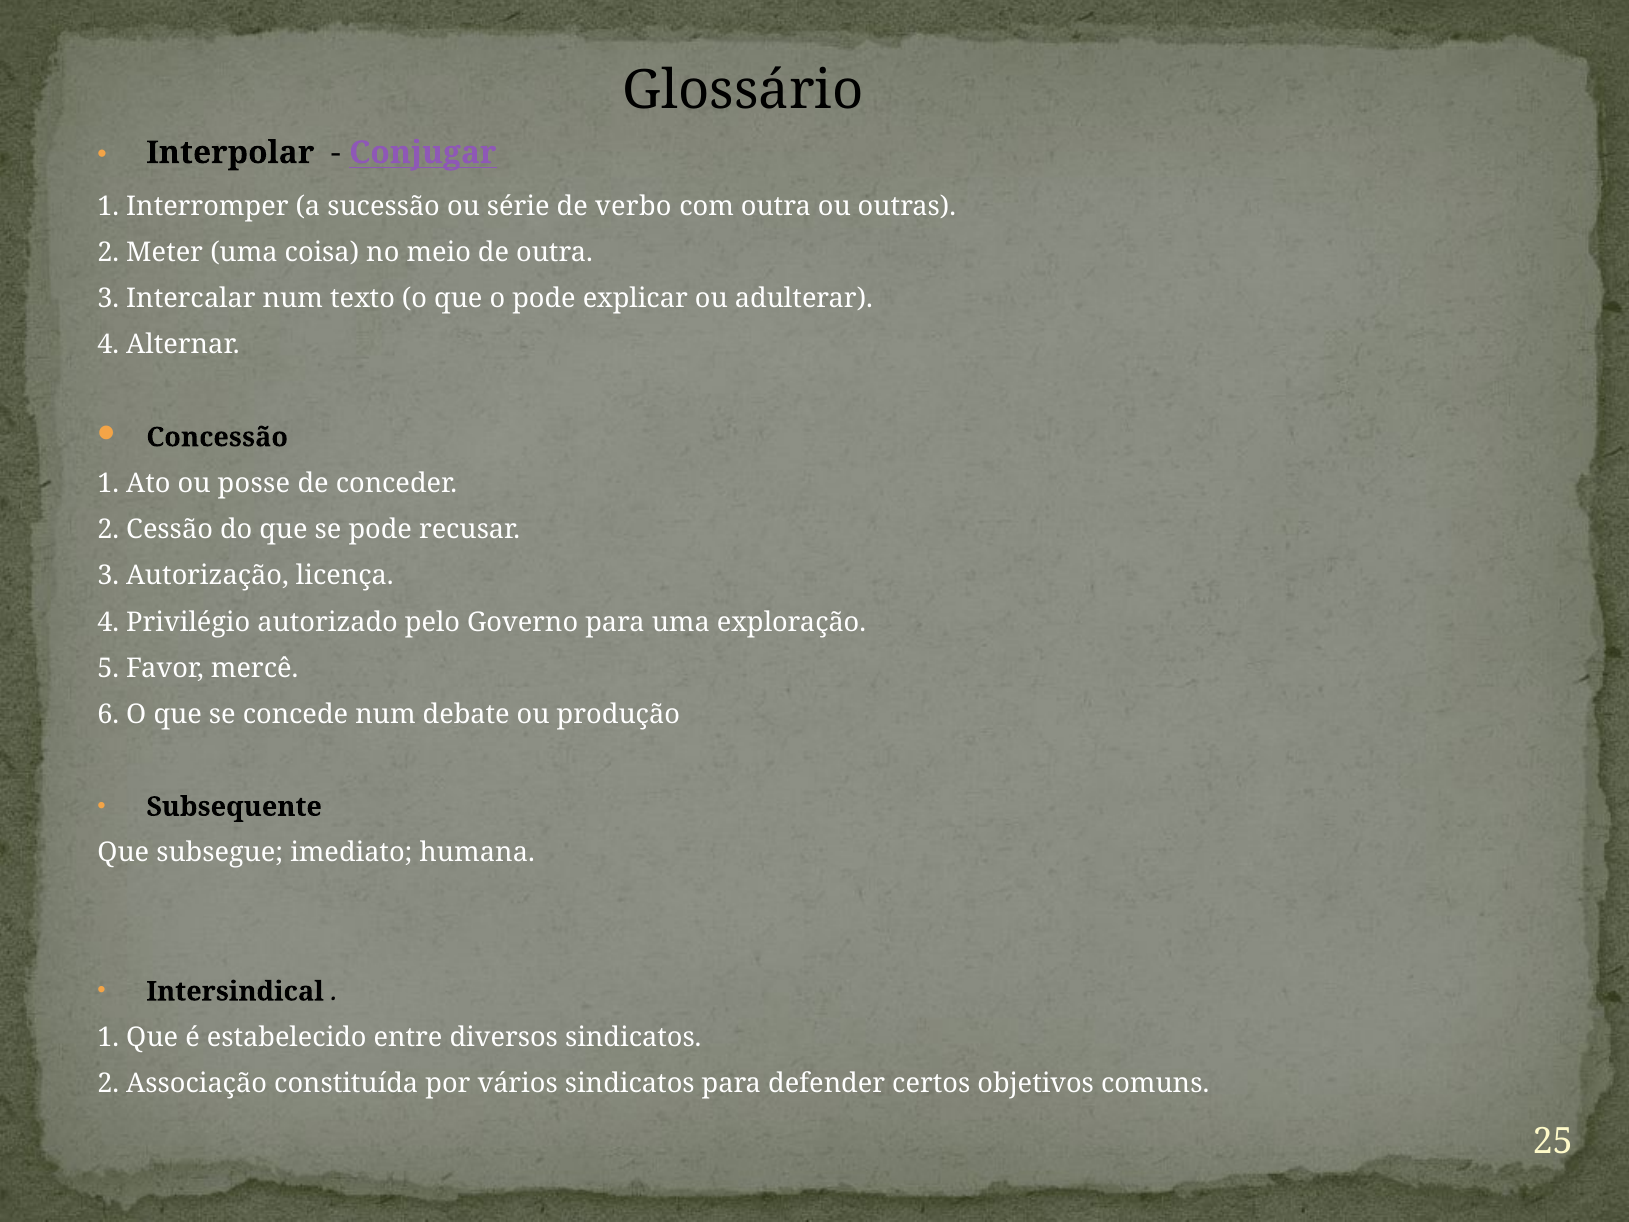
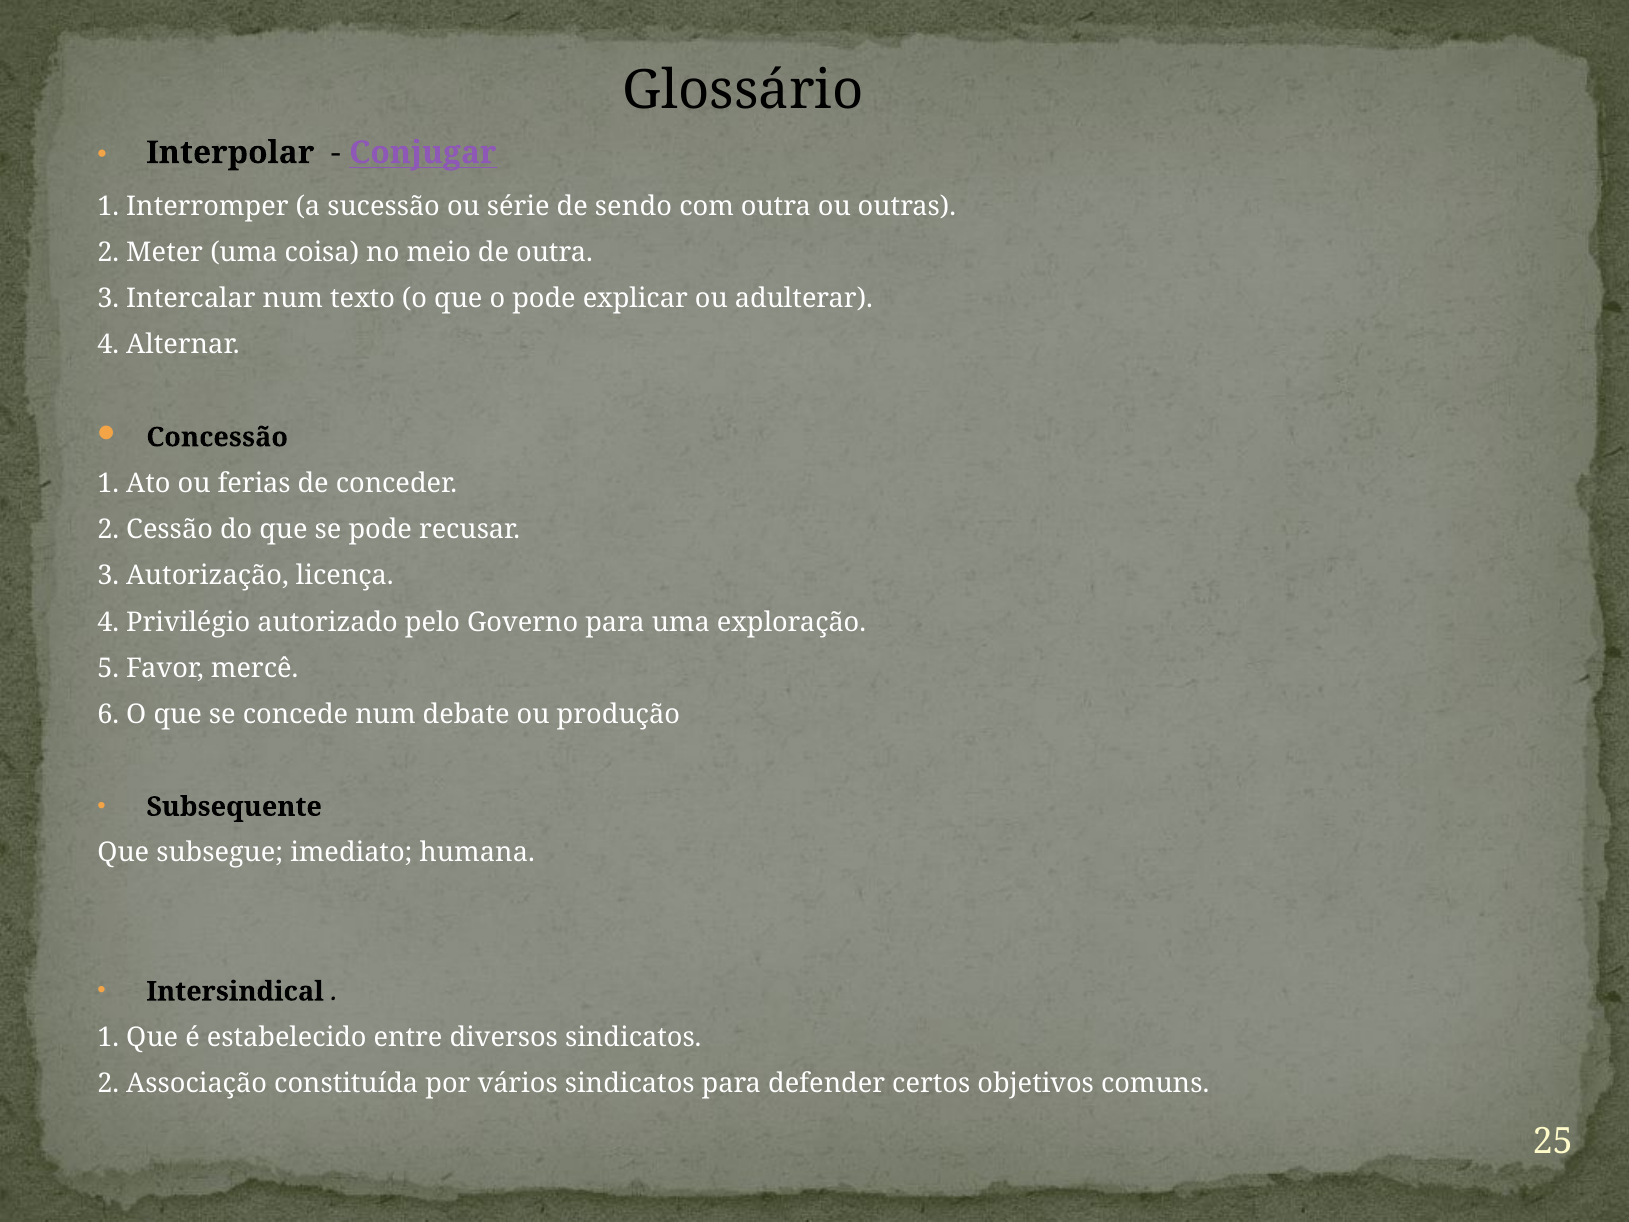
verbo: verbo -> sendo
posse: posse -> ferias
